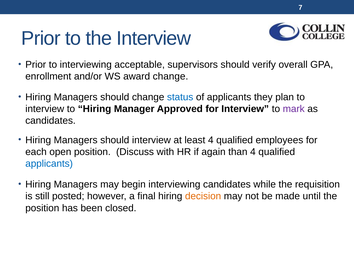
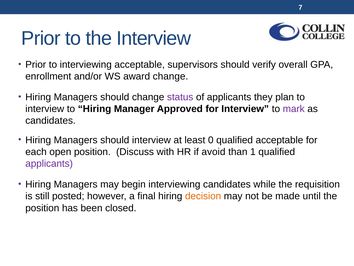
status colour: blue -> purple
least 4: 4 -> 0
qualified employees: employees -> acceptable
again: again -> avoid
than 4: 4 -> 1
applicants at (49, 163) colour: blue -> purple
